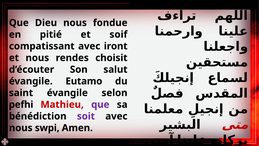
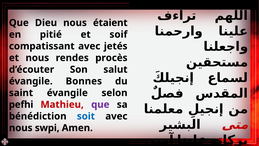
fondue: fondue -> étaient
iront: iront -> jetés
choisit: choisit -> procès
Eutamo: Eutamo -> Bonnes
soit colour: purple -> blue
